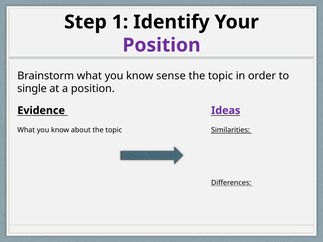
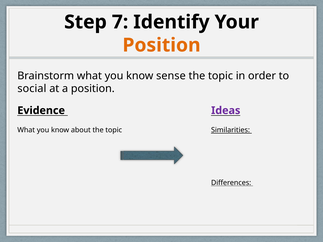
1: 1 -> 7
Position at (162, 45) colour: purple -> orange
single: single -> social
